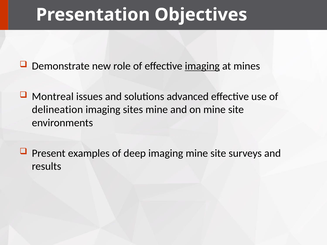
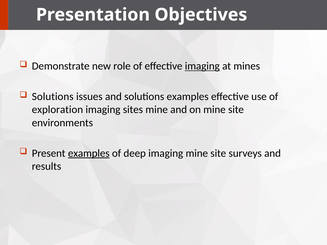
Montreal at (53, 97): Montreal -> Solutions
solutions advanced: advanced -> examples
delineation: delineation -> exploration
examples at (89, 153) underline: none -> present
